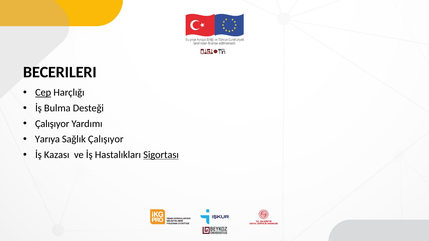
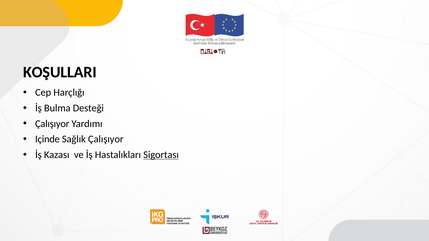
BECERILERI: BECERILERI -> KOŞULLARI
Cep underline: present -> none
Yarıya: Yarıya -> Içinde
